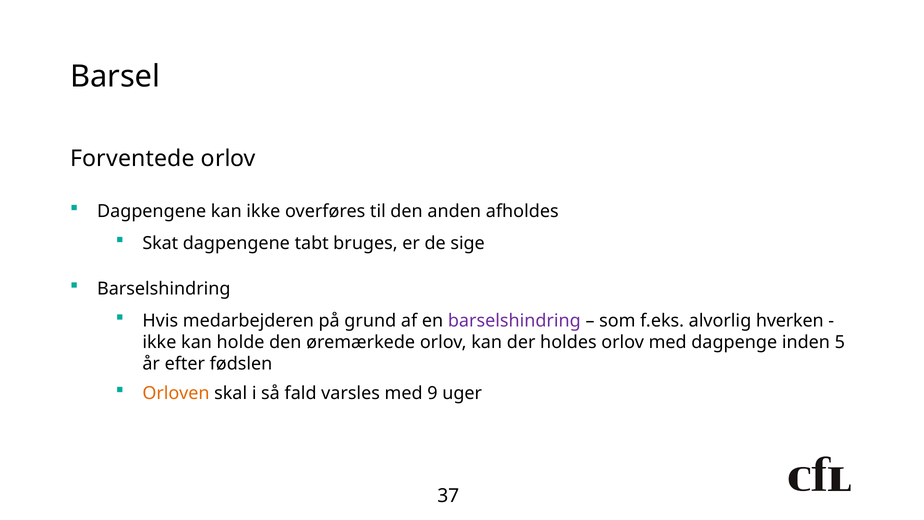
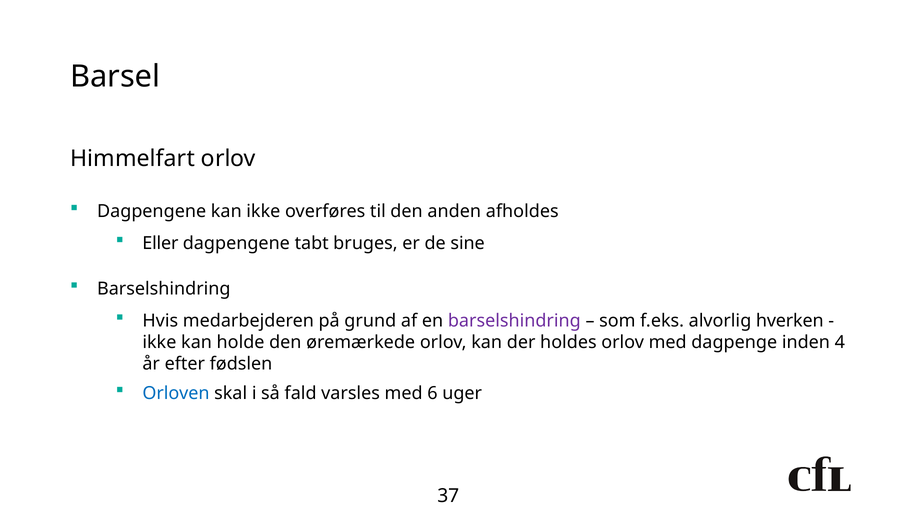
Forventede: Forventede -> Himmelfart
Skat: Skat -> Eller
sige: sige -> sine
5: 5 -> 4
Orloven colour: orange -> blue
9: 9 -> 6
